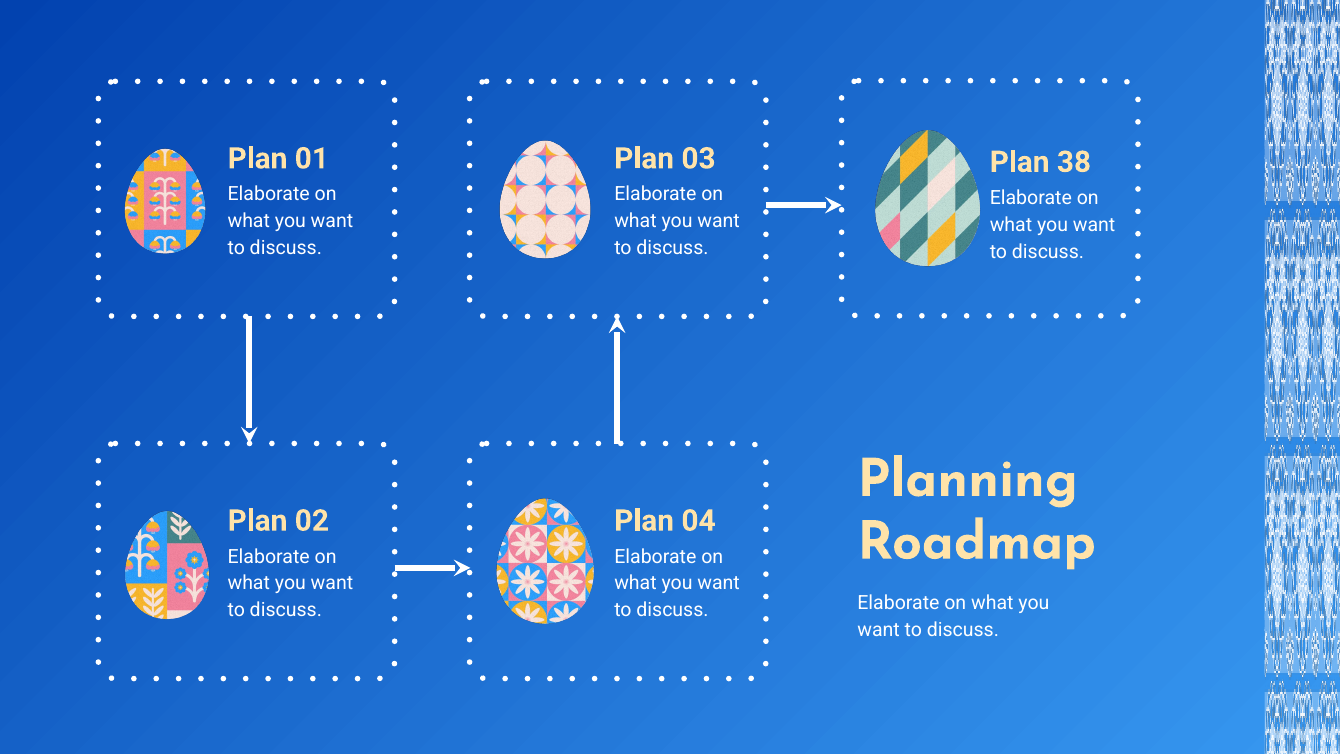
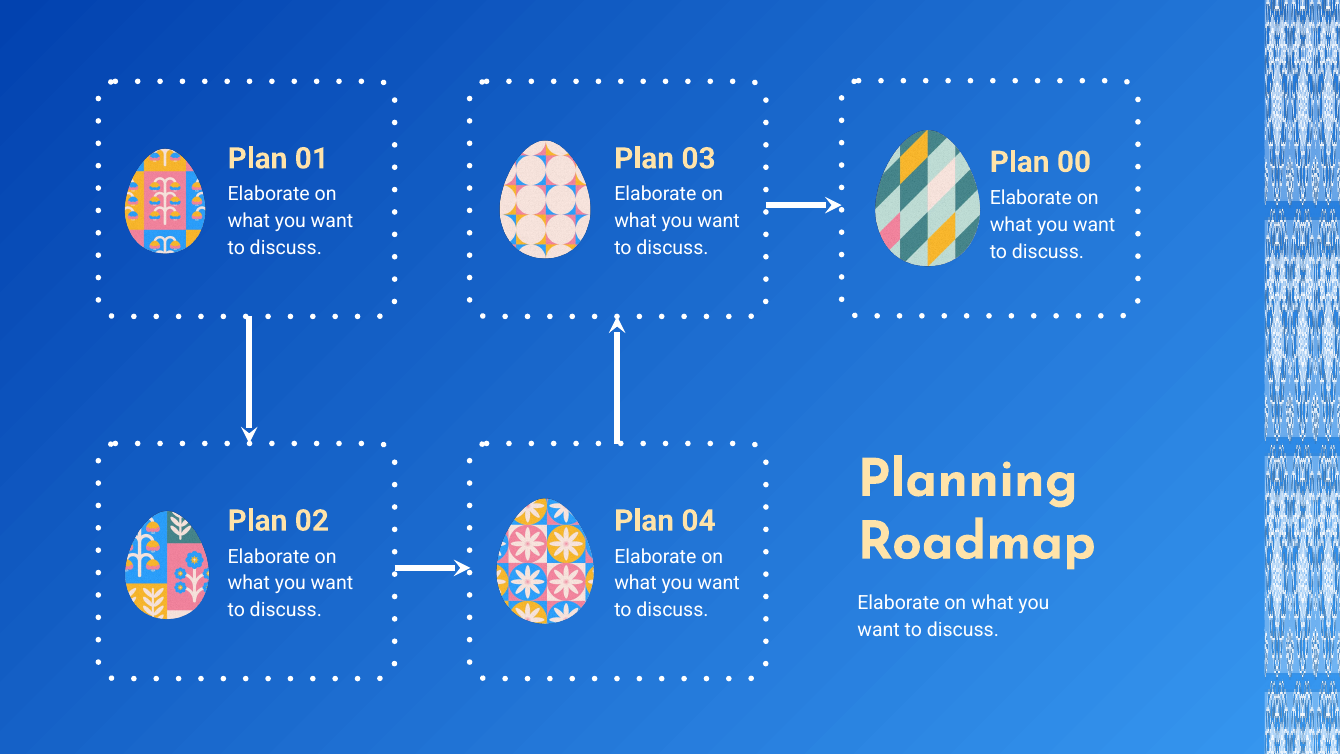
38: 38 -> 00
